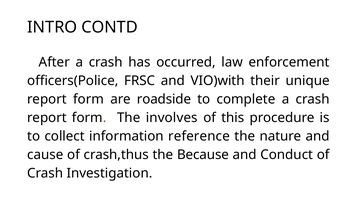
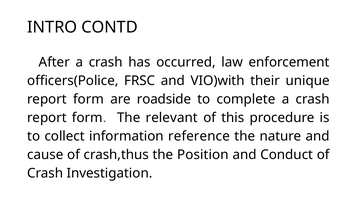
involves: involves -> relevant
Because: Because -> Position
